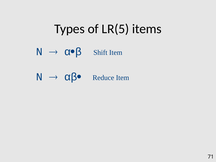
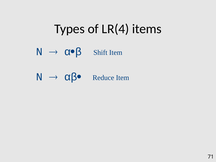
LR(5: LR(5 -> LR(4
